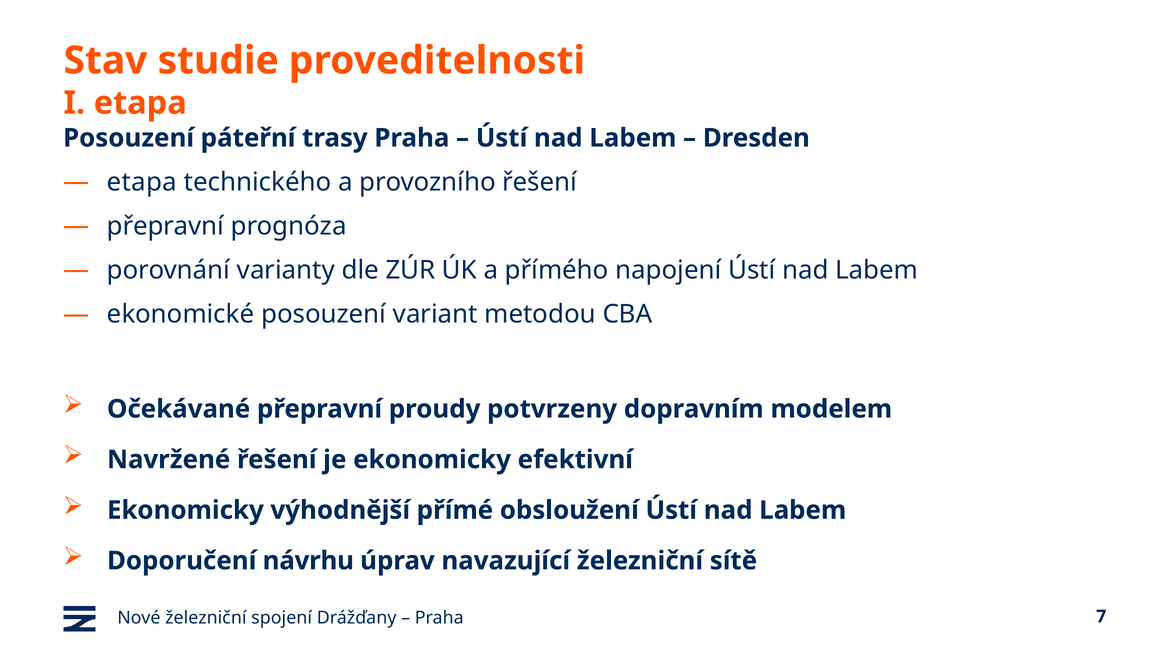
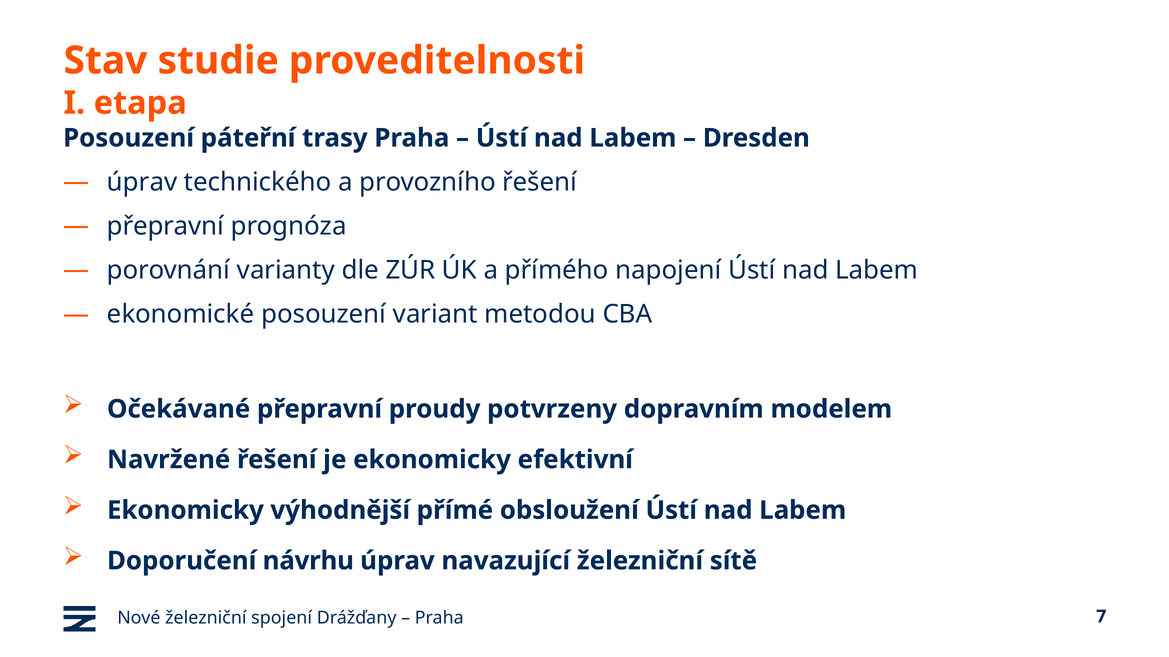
etapa at (142, 182): etapa -> úprav
